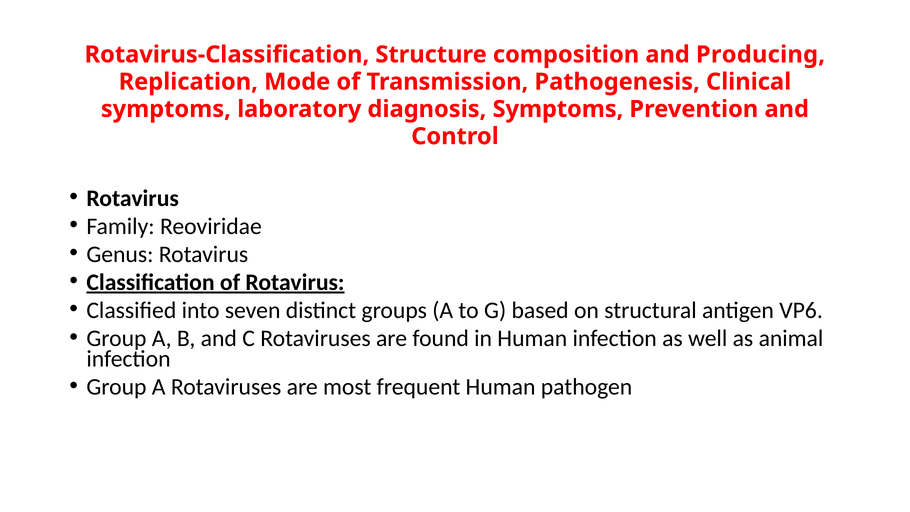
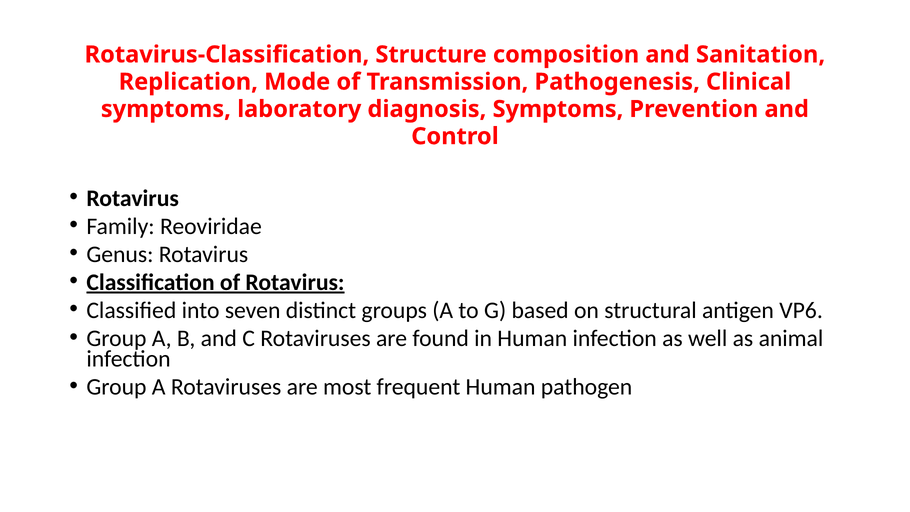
Producing: Producing -> Sanitation
